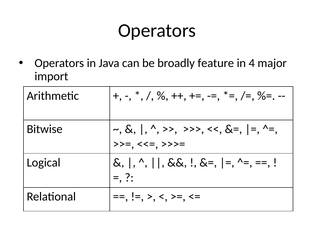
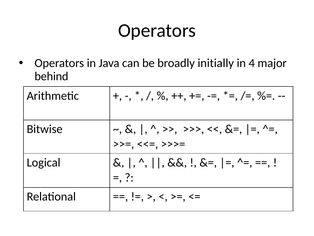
feature: feature -> initially
import: import -> behind
